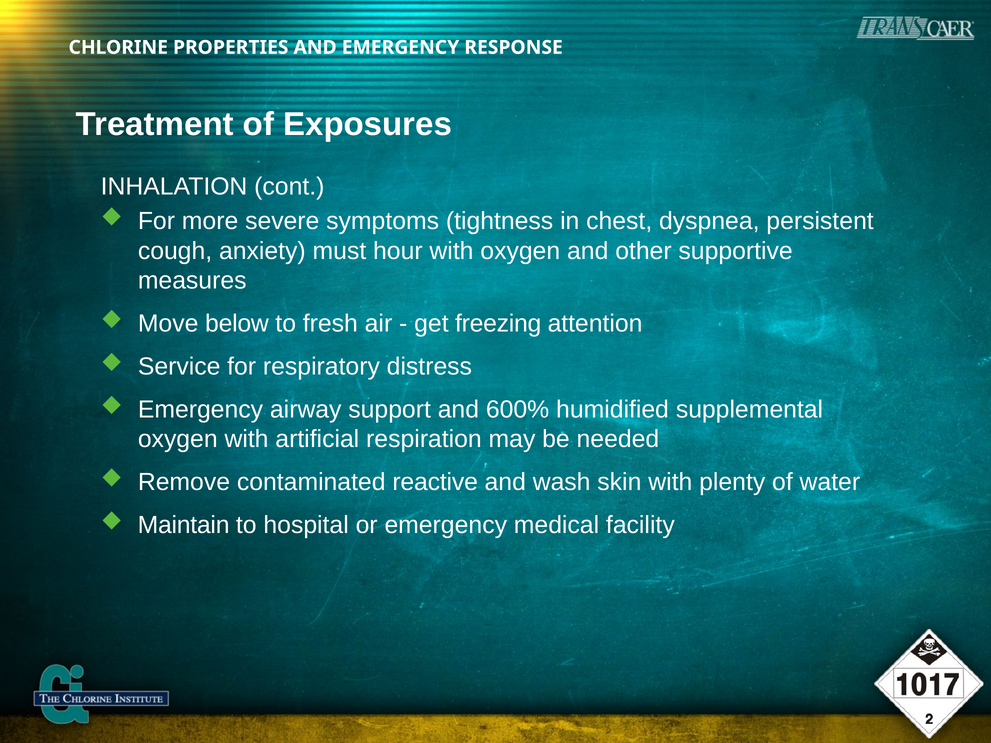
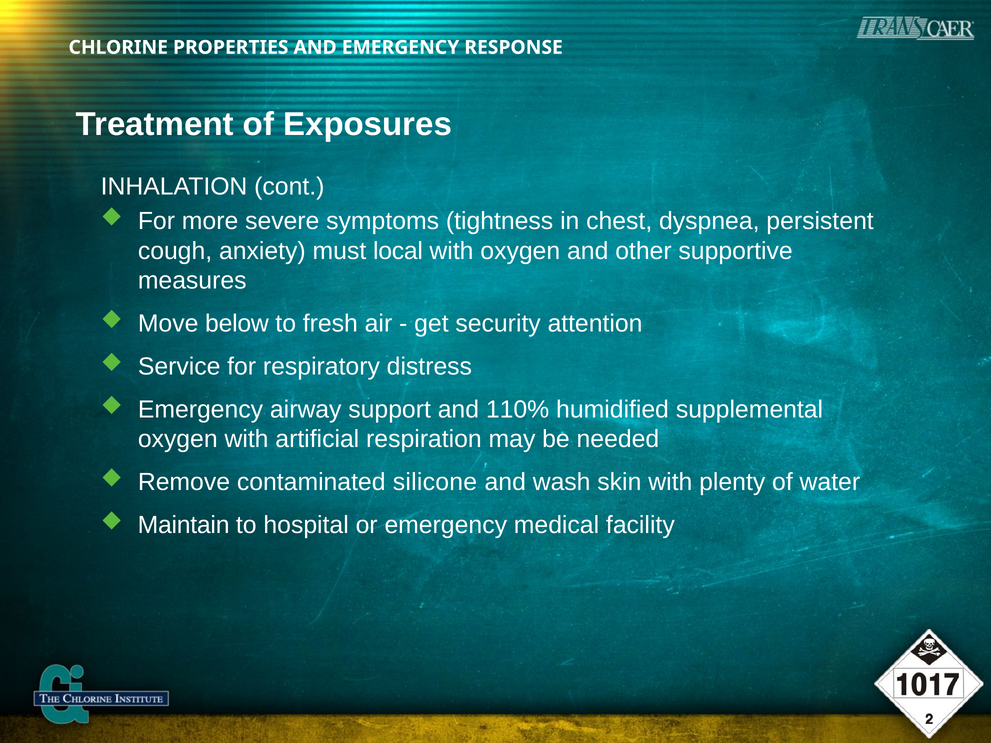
hour: hour -> local
freezing: freezing -> security
600%: 600% -> 110%
reactive: reactive -> silicone
